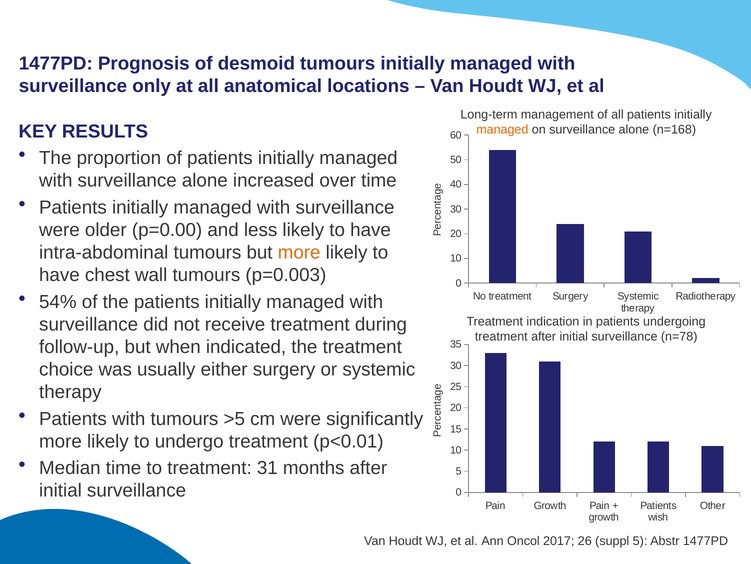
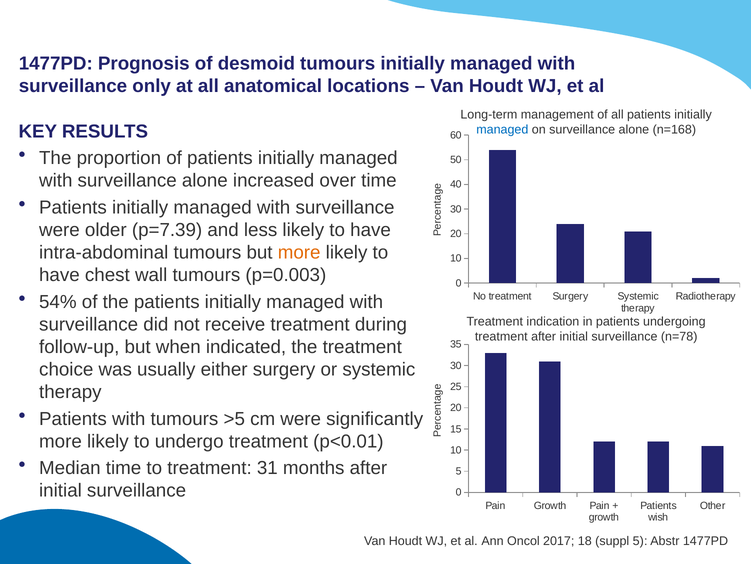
managed at (502, 130) colour: orange -> blue
p=0.00: p=0.00 -> p=7.39
26: 26 -> 18
